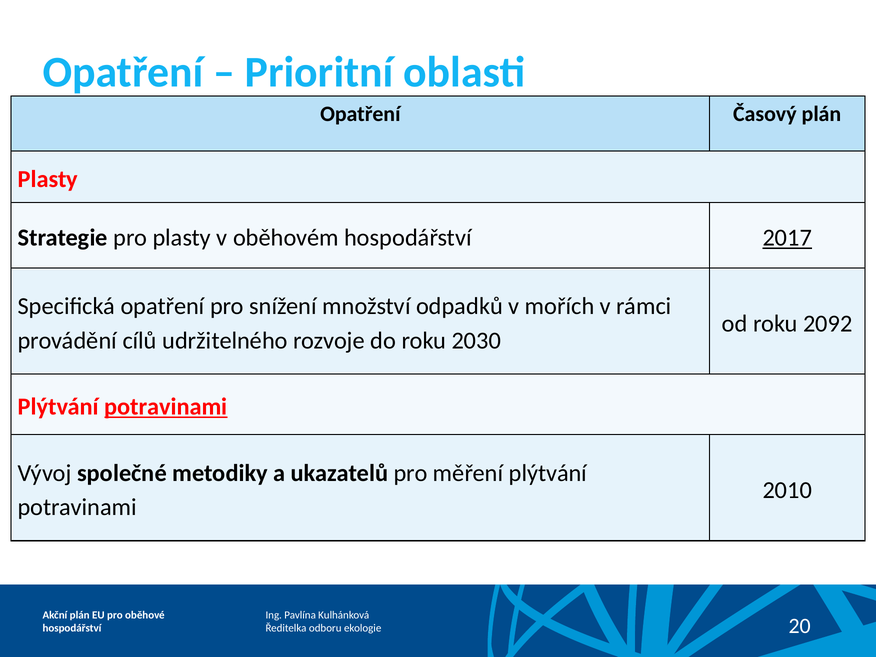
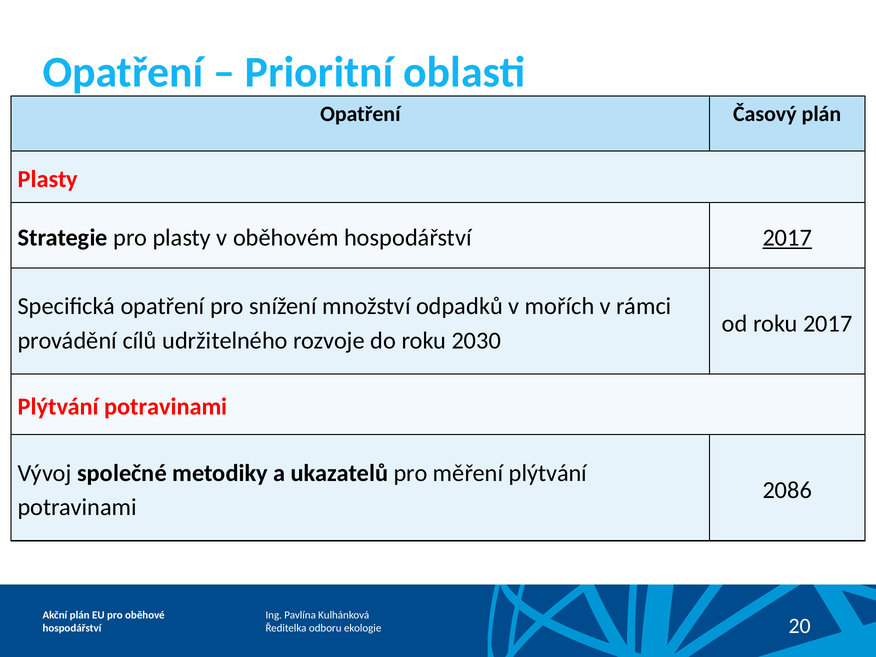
roku 2092: 2092 -> 2017
potravinami at (166, 407) underline: present -> none
2010: 2010 -> 2086
